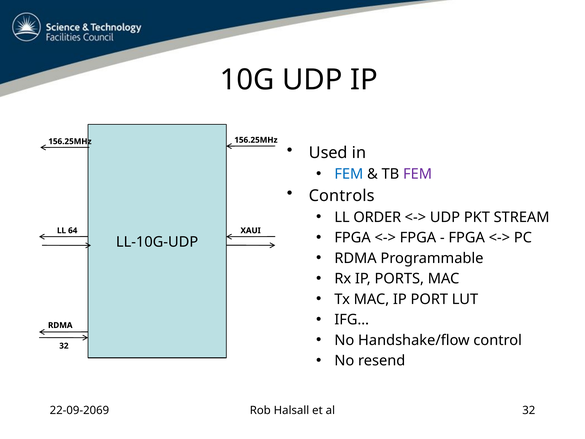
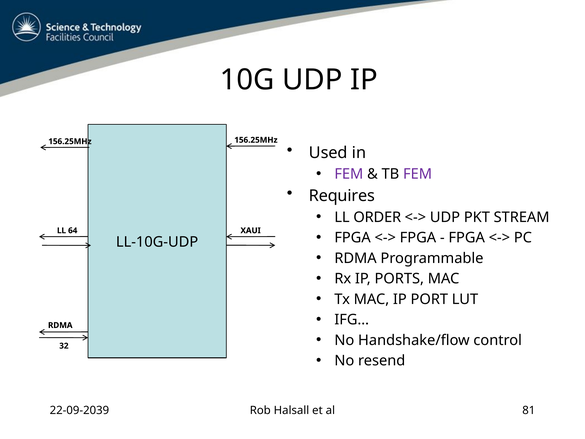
FEM at (349, 174) colour: blue -> purple
Controls: Controls -> Requires
22-09-2069: 22-09-2069 -> 22-09-2039
al 32: 32 -> 81
